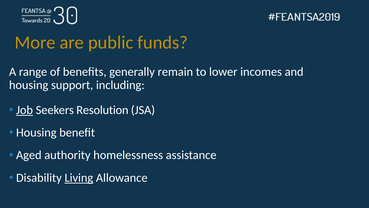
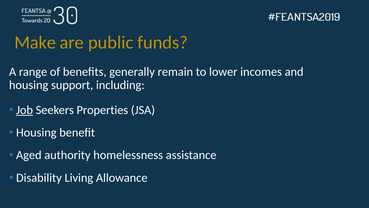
More: More -> Make
Resolution: Resolution -> Properties
Living underline: present -> none
